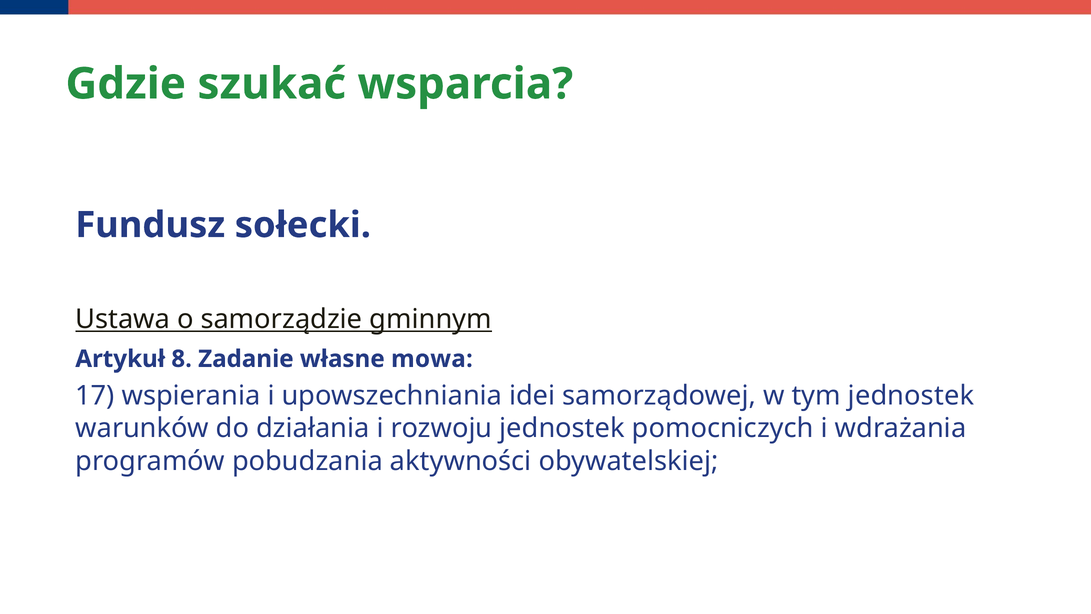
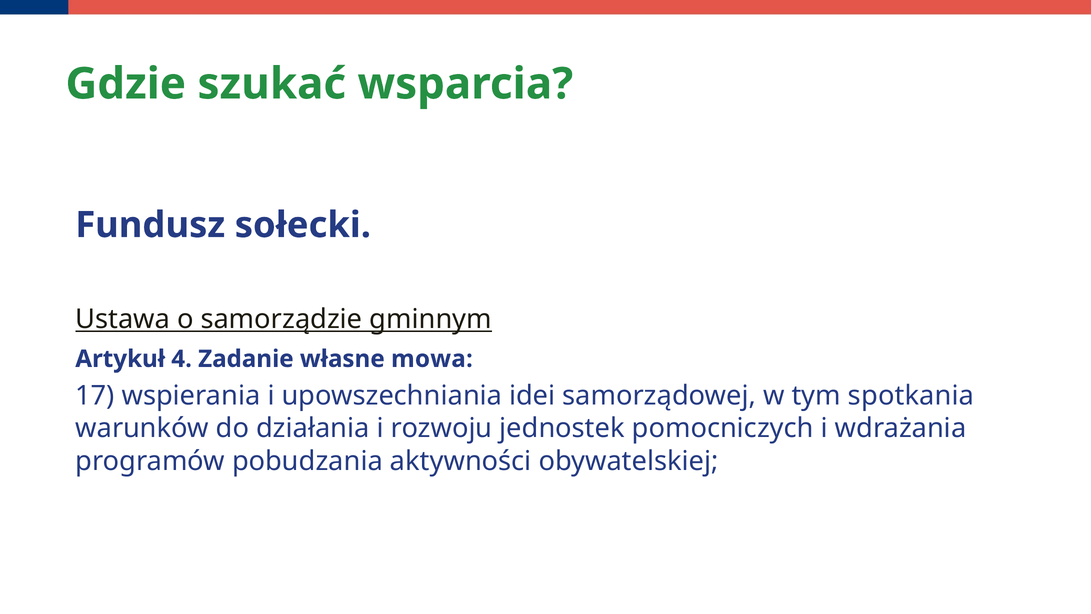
8: 8 -> 4
tym jednostek: jednostek -> spotkania
